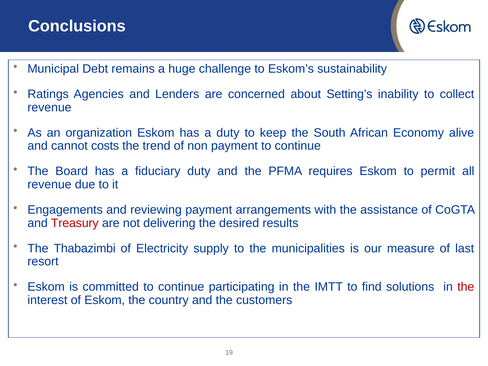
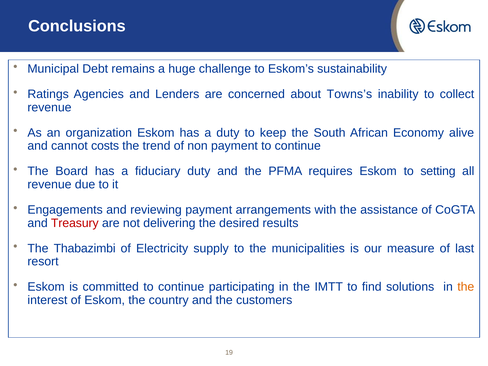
Setting’s: Setting’s -> Towns’s
permit: permit -> setting
the at (466, 287) colour: red -> orange
